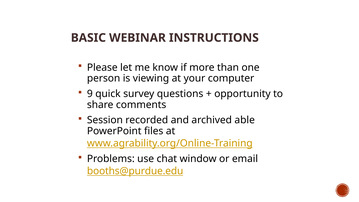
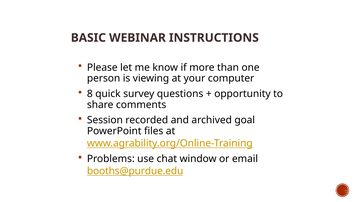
9: 9 -> 8
able: able -> goal
